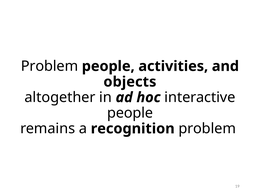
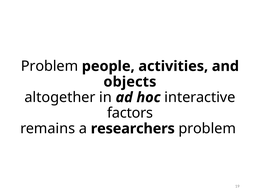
people at (130, 113): people -> factors
recognition: recognition -> researchers
